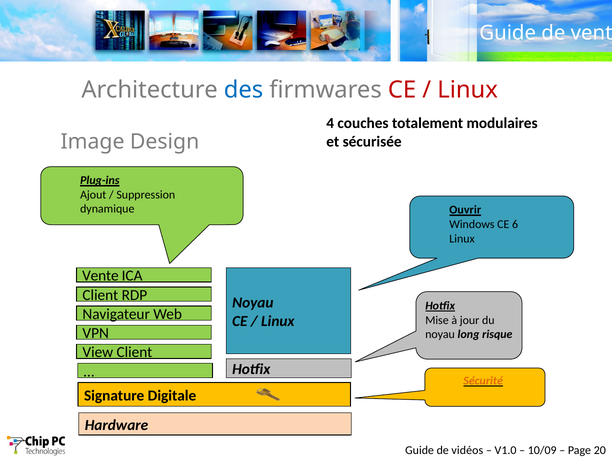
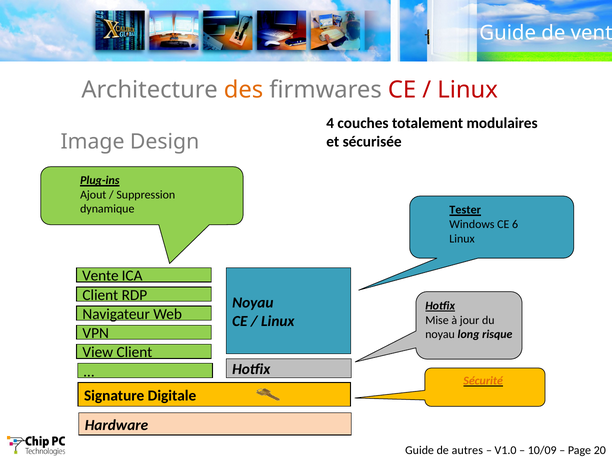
des colour: blue -> orange
Ouvrir: Ouvrir -> Tester
vidéos: vidéos -> autres
